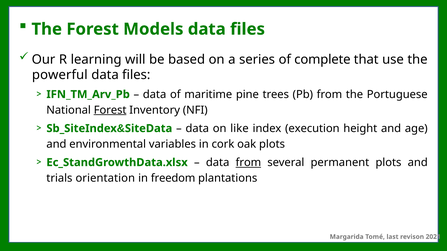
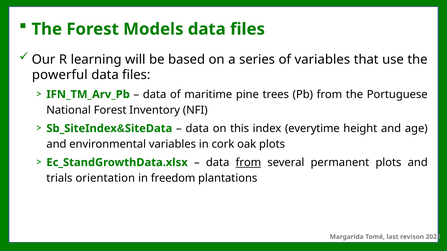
of complete: complete -> variables
Forest at (110, 110) underline: present -> none
like: like -> this
execution: execution -> everytime
